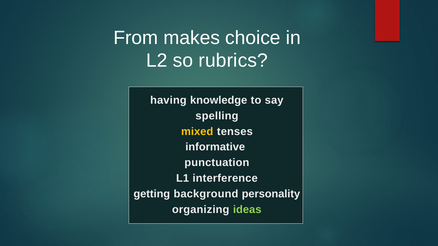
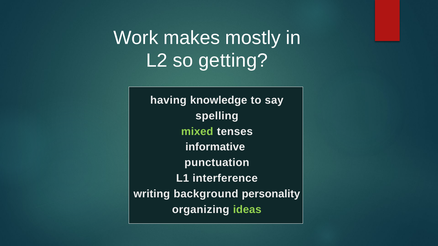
From: From -> Work
choice: choice -> mostly
rubrics: rubrics -> getting
mixed colour: yellow -> light green
getting: getting -> writing
